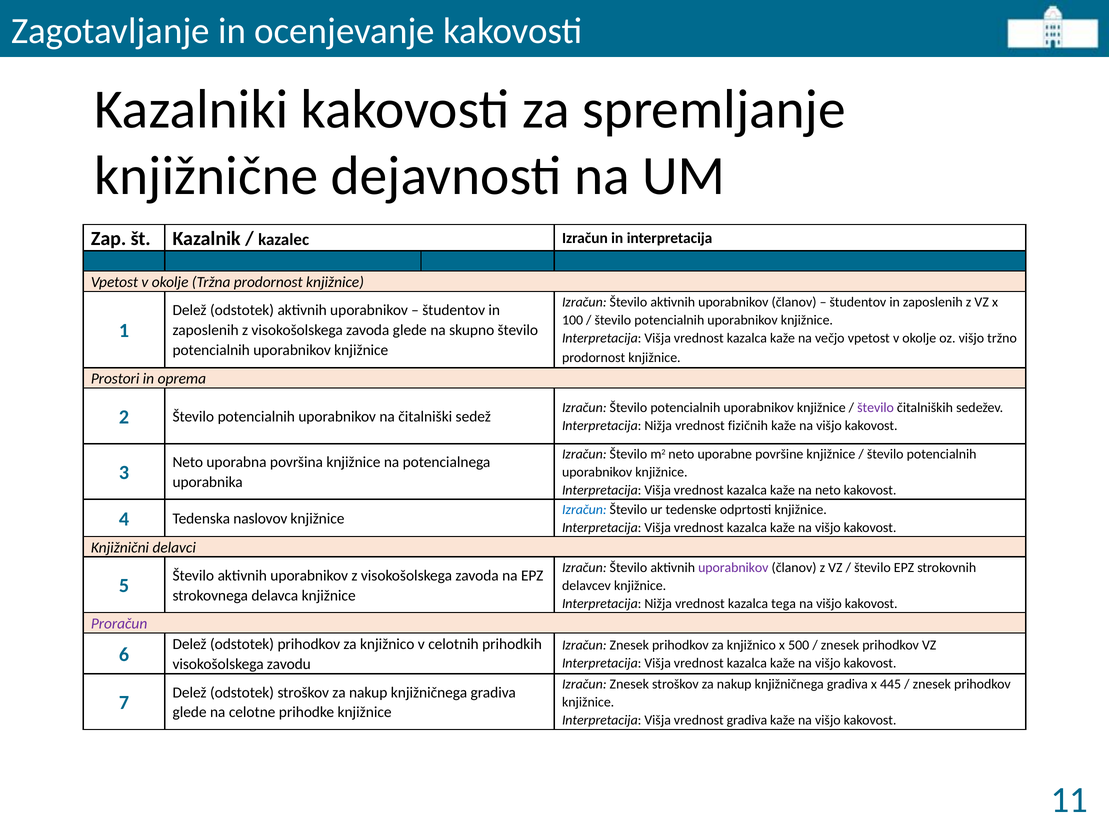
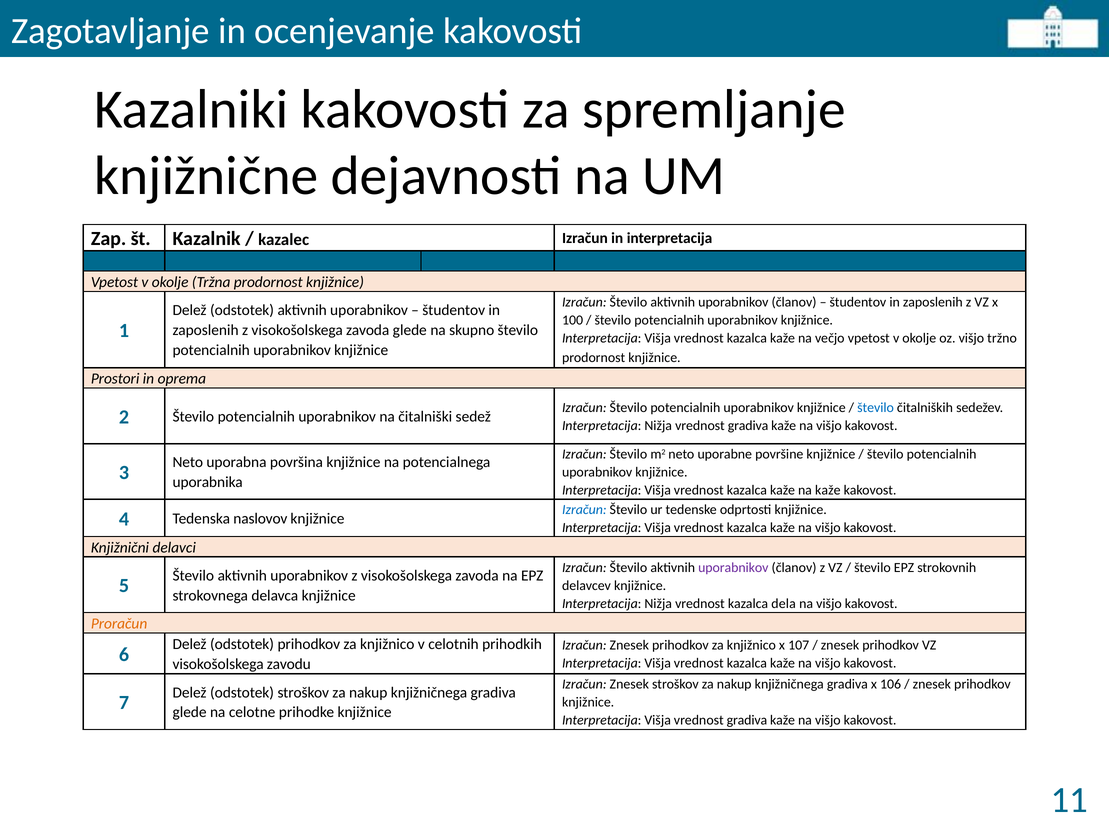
število at (876, 407) colour: purple -> blue
Nižja vrednost fizičnih: fizičnih -> gradiva
na neto: neto -> kaže
tega: tega -> dela
Proračun colour: purple -> orange
500: 500 -> 107
445: 445 -> 106
